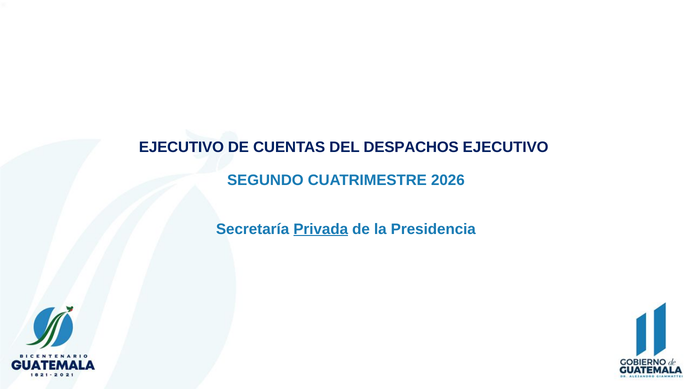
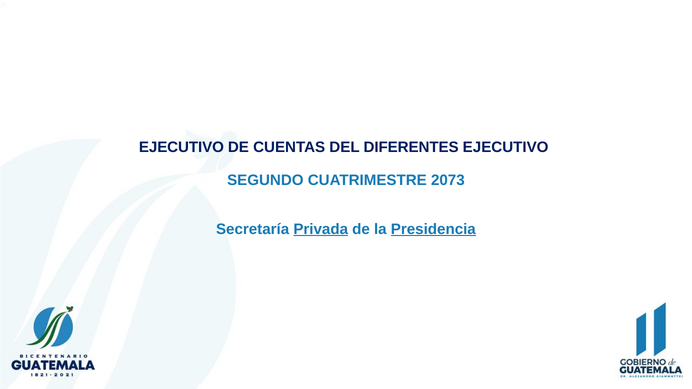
DESPACHOS: DESPACHOS -> DIFERENTES
2026: 2026 -> 2073
Presidencia underline: none -> present
